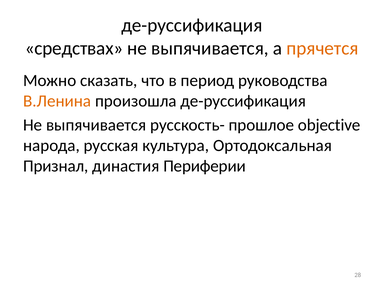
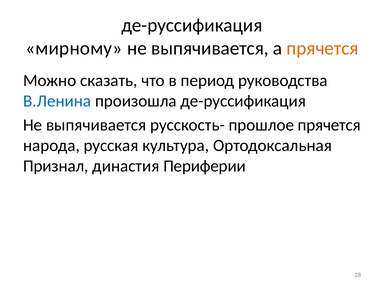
средствах: средствах -> мирному
В.Ленина colour: orange -> blue
прошлое objective: objective -> прячется
